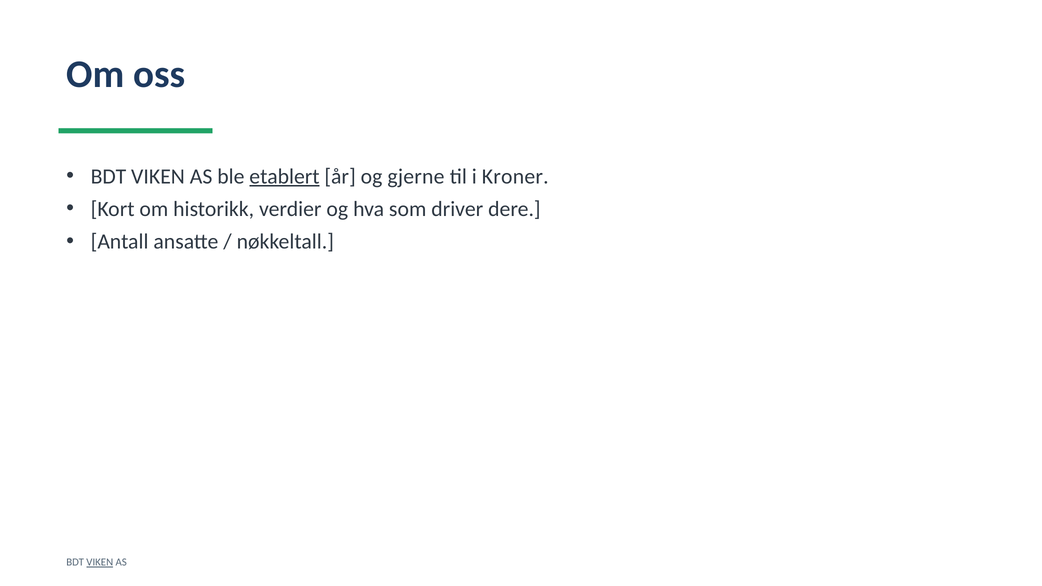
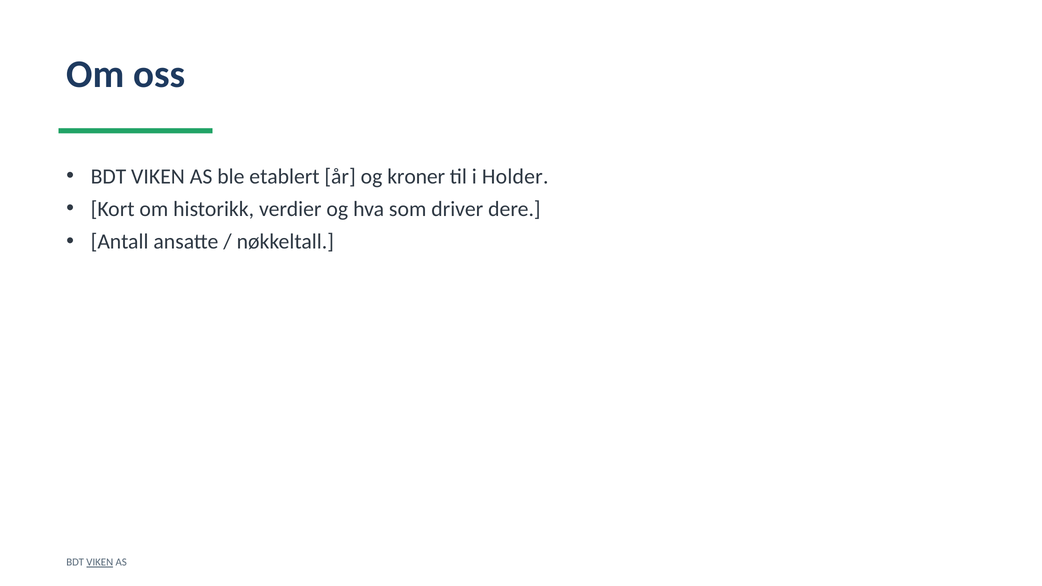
etablert underline: present -> none
gjerne: gjerne -> kroner
Kroner: Kroner -> Holder
